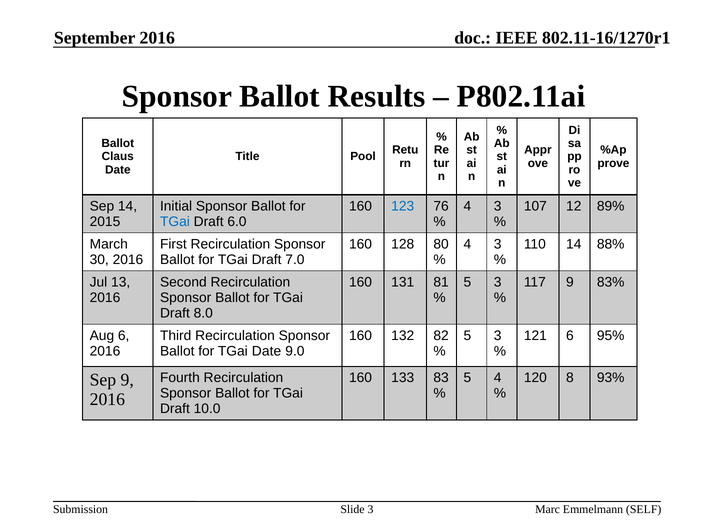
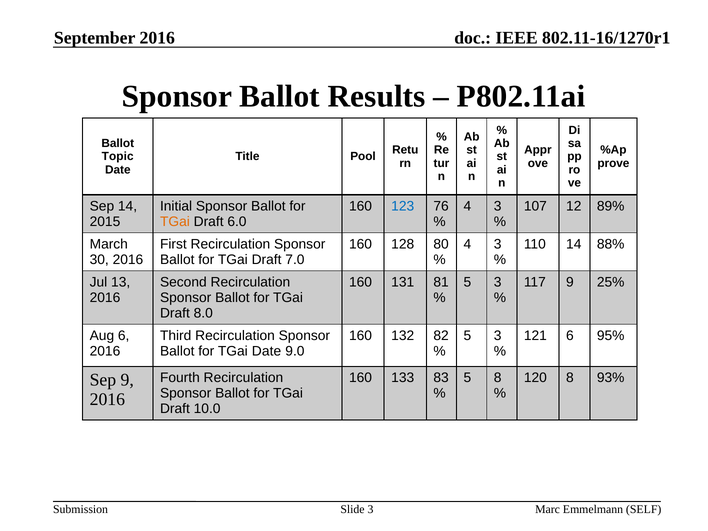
Claus: Claus -> Topic
TGai at (175, 222) colour: blue -> orange
83%: 83% -> 25%
5 4: 4 -> 8
